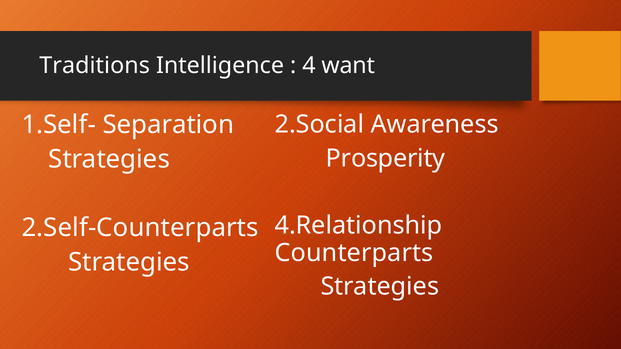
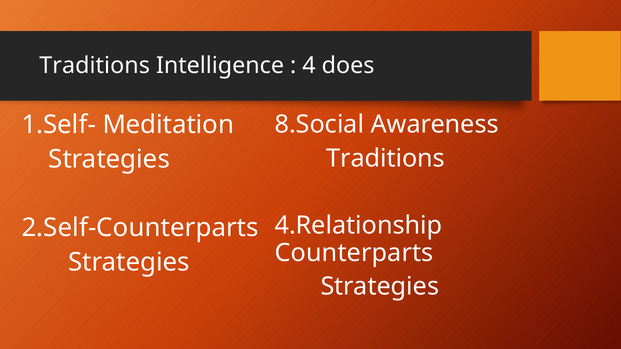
want: want -> does
2.Social: 2.Social -> 8.Social
Separation: Separation -> Meditation
Prosperity at (386, 158): Prosperity -> Traditions
